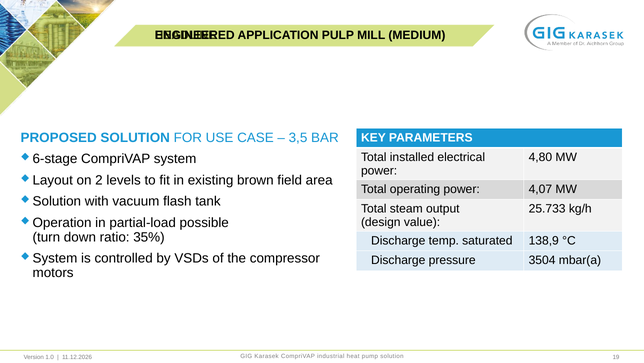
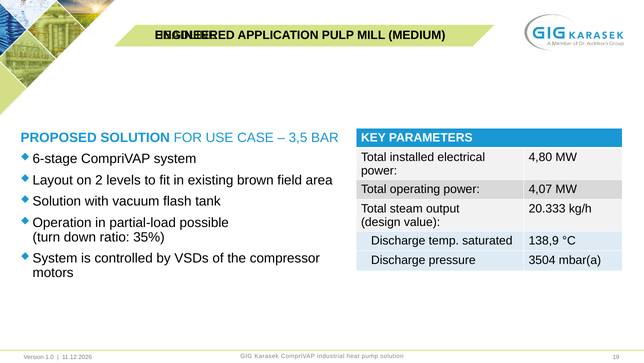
25.733: 25.733 -> 20.333
